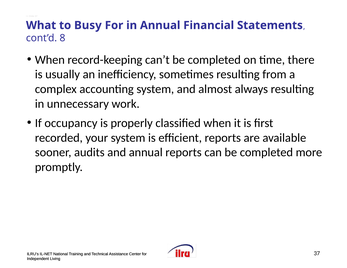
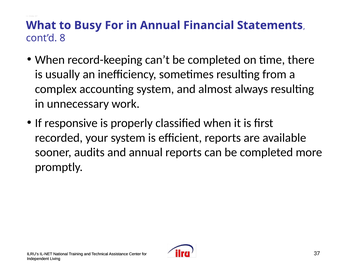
occupancy: occupancy -> responsive
